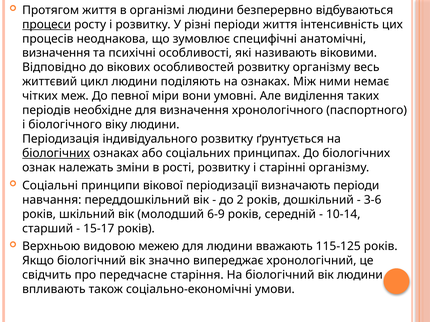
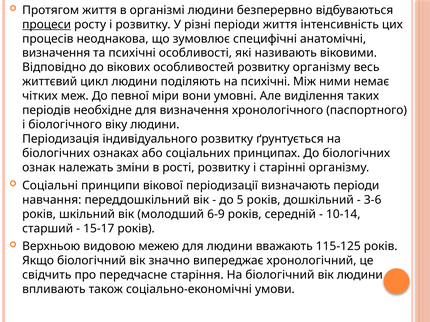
на ознаках: ознаках -> психічні
біологічних at (56, 154) underline: present -> none
2: 2 -> 5
